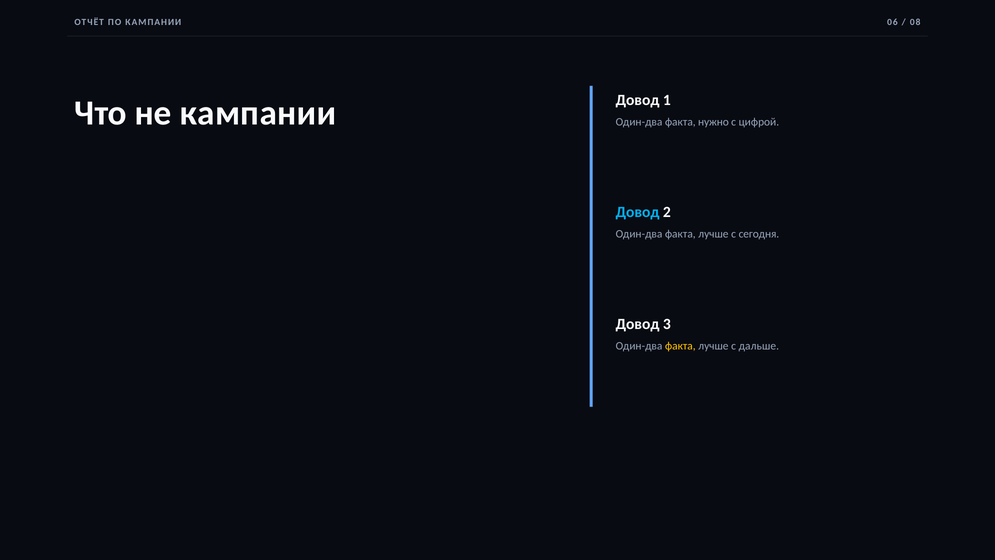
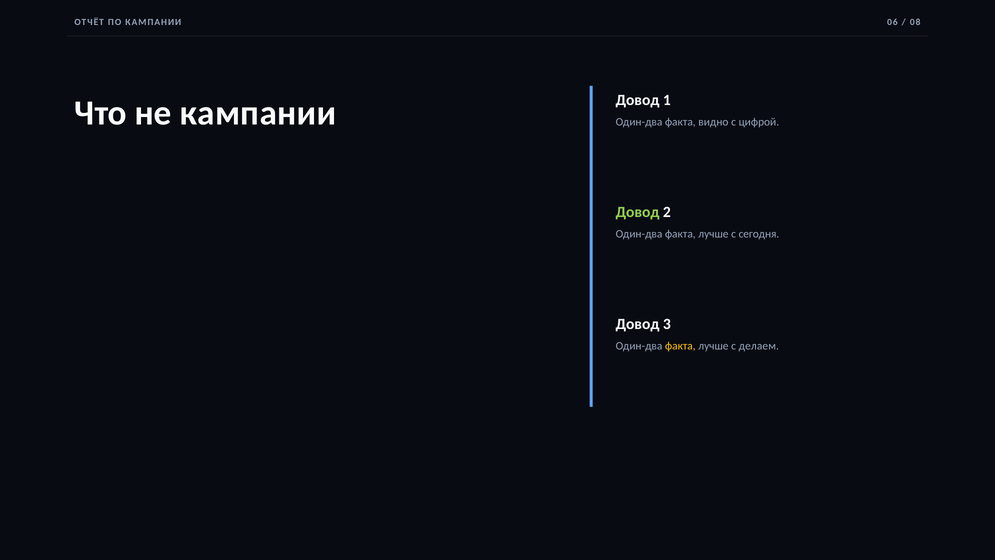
нужно: нужно -> видно
Довод at (638, 212) colour: light blue -> light green
дальше: дальше -> делаем
